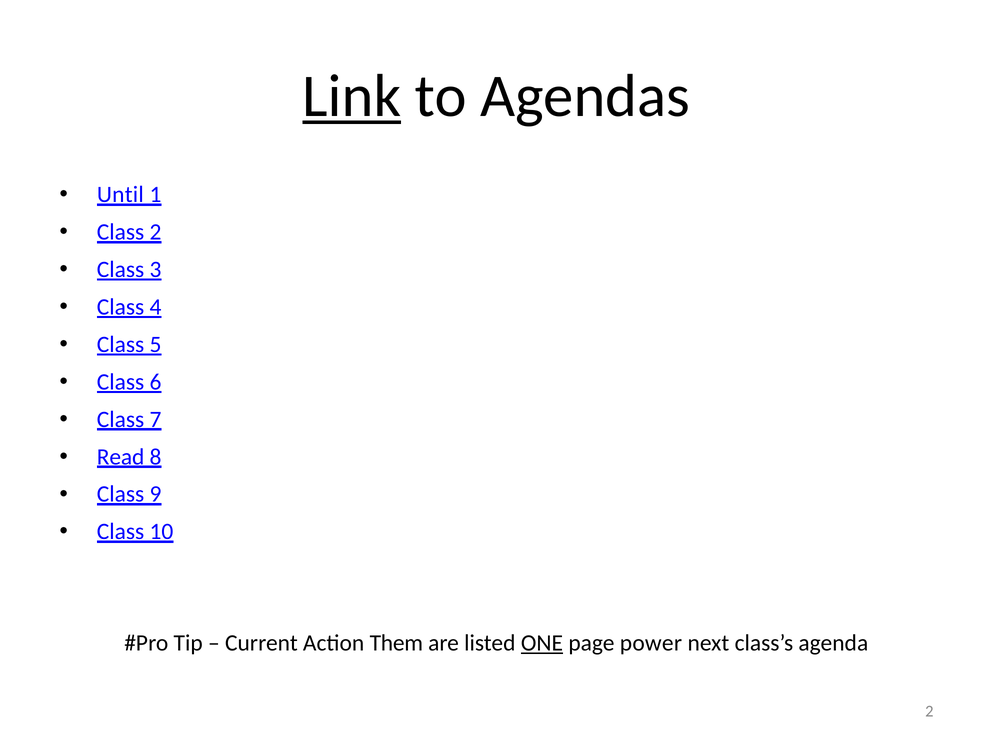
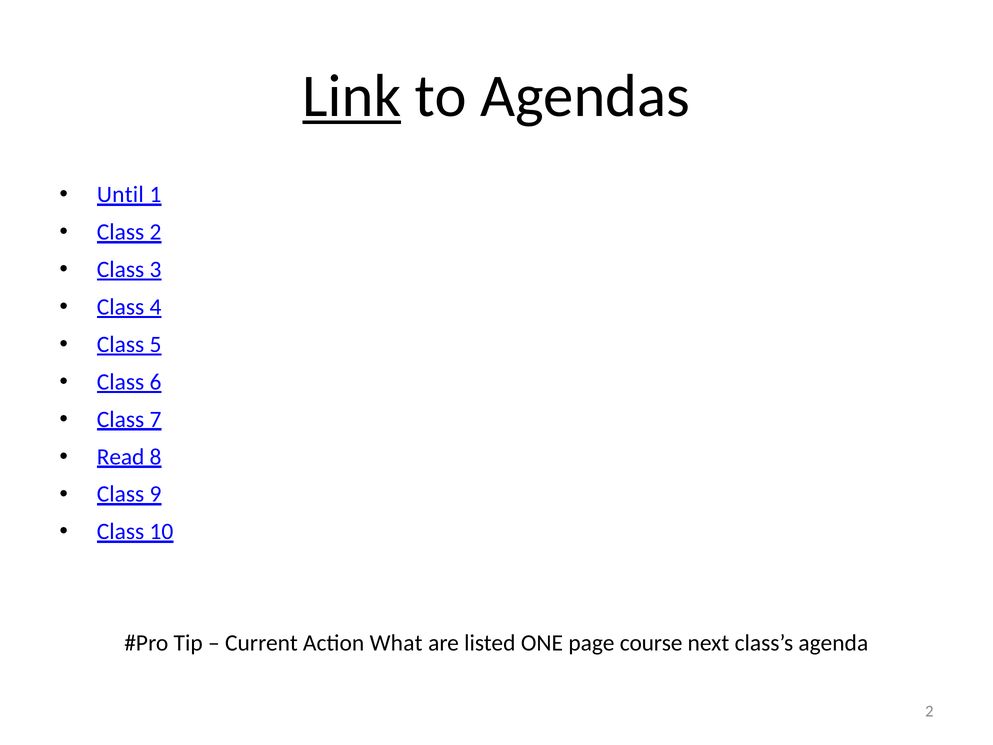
Them: Them -> What
ONE underline: present -> none
power: power -> course
